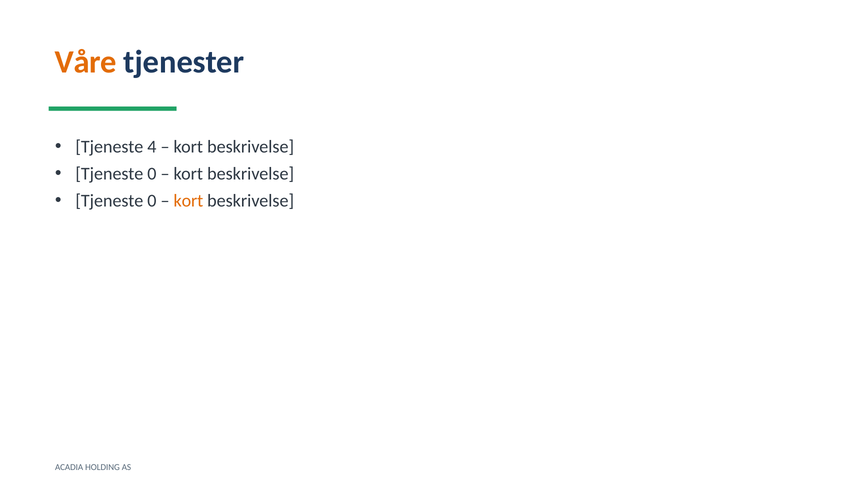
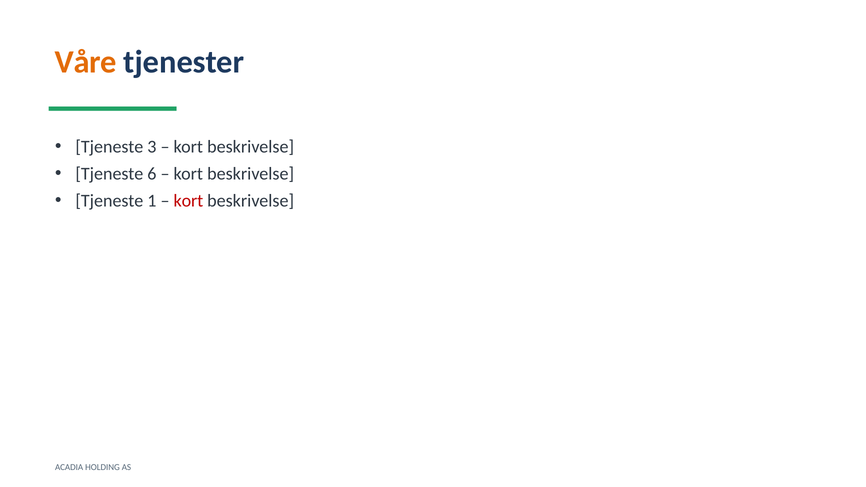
4: 4 -> 3
0 at (152, 174): 0 -> 6
0 at (152, 201): 0 -> 1
kort at (188, 201) colour: orange -> red
